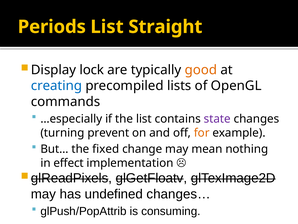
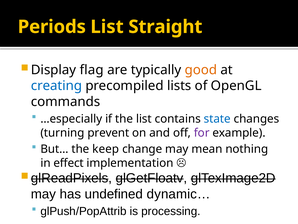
lock: lock -> flag
state colour: purple -> blue
for colour: orange -> purple
fixed: fixed -> keep
changes…: changes… -> dynamic…
consuming: consuming -> processing
